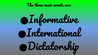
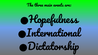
Informative: Informative -> Hopefulness
